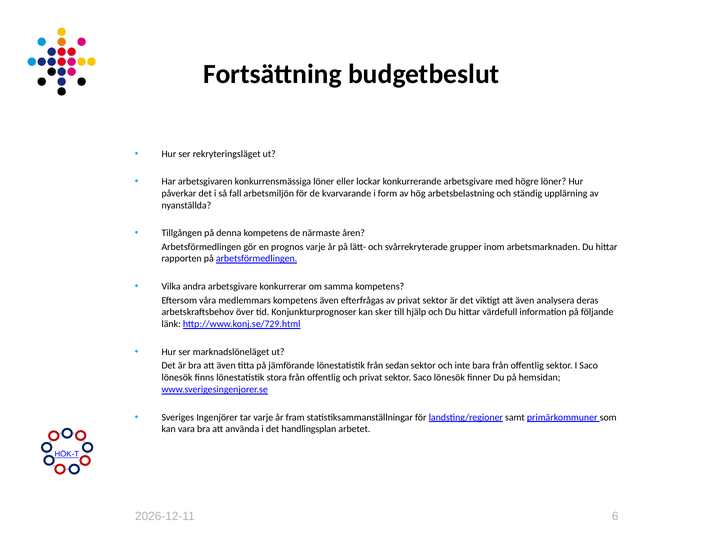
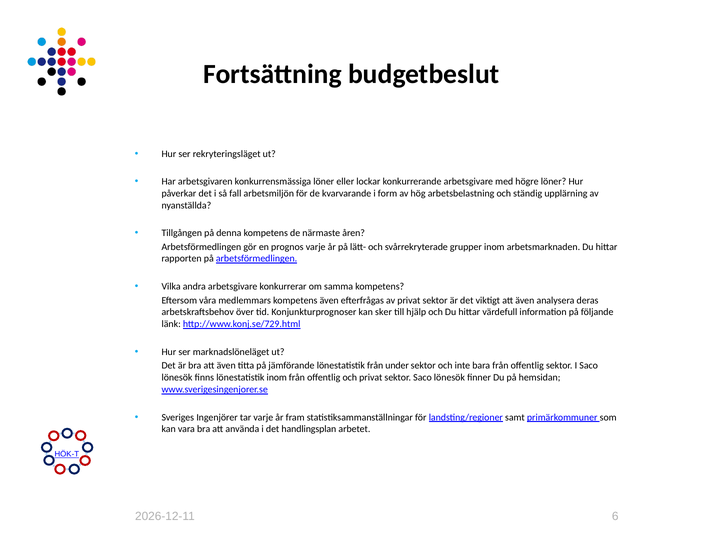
sedan: sedan -> under
lönestatistik stora: stora -> inom
